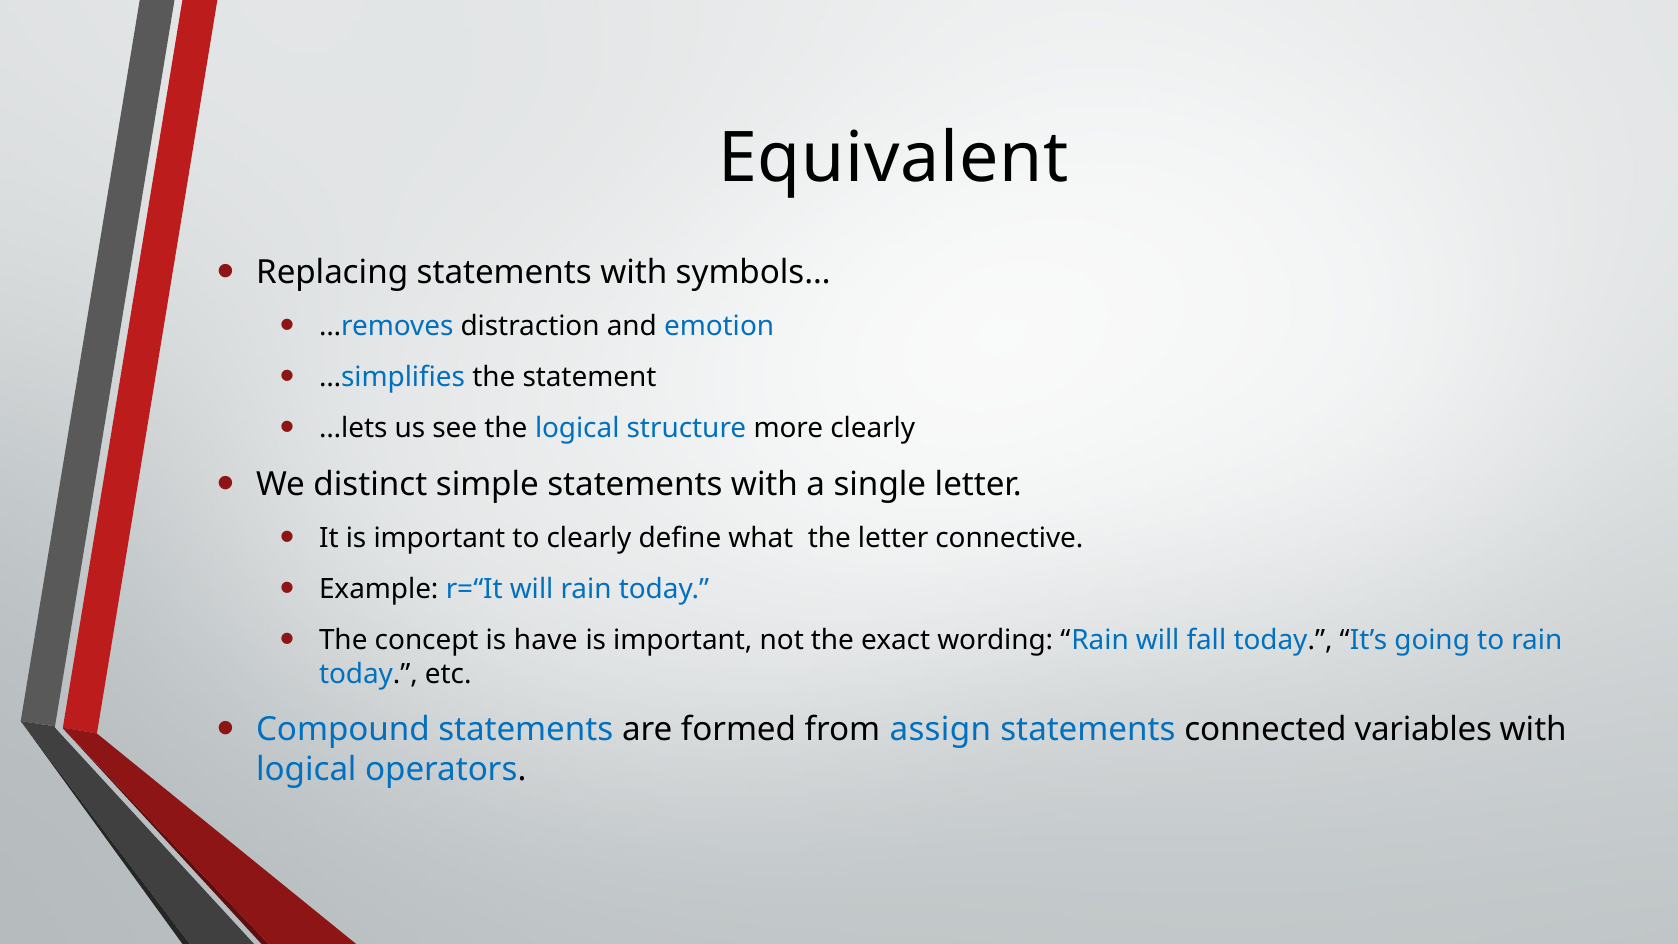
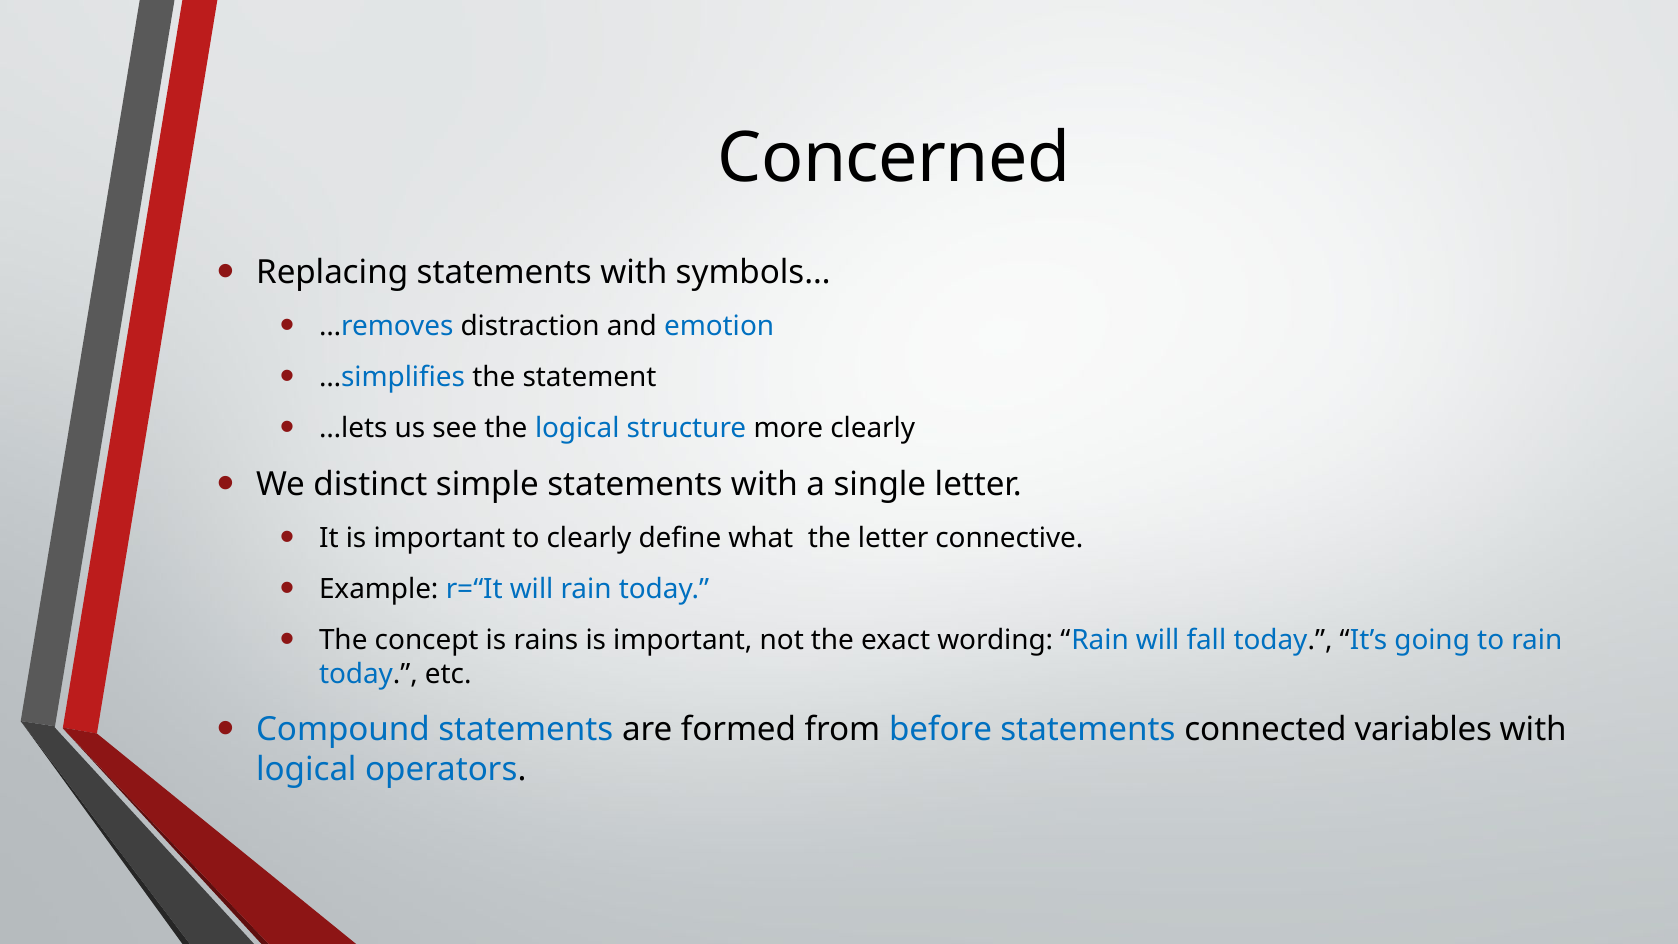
Equivalent: Equivalent -> Concerned
have: have -> rains
assign: assign -> before
